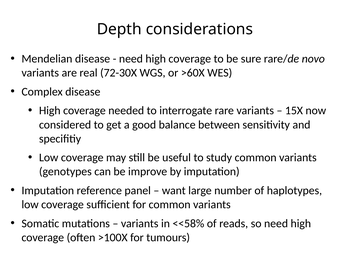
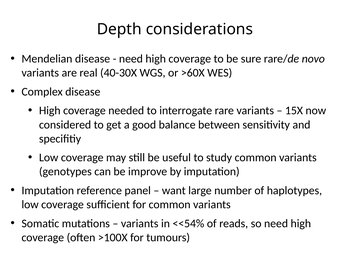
72-30X: 72-30X -> 40-30X
<<58%: <<58% -> <<54%
